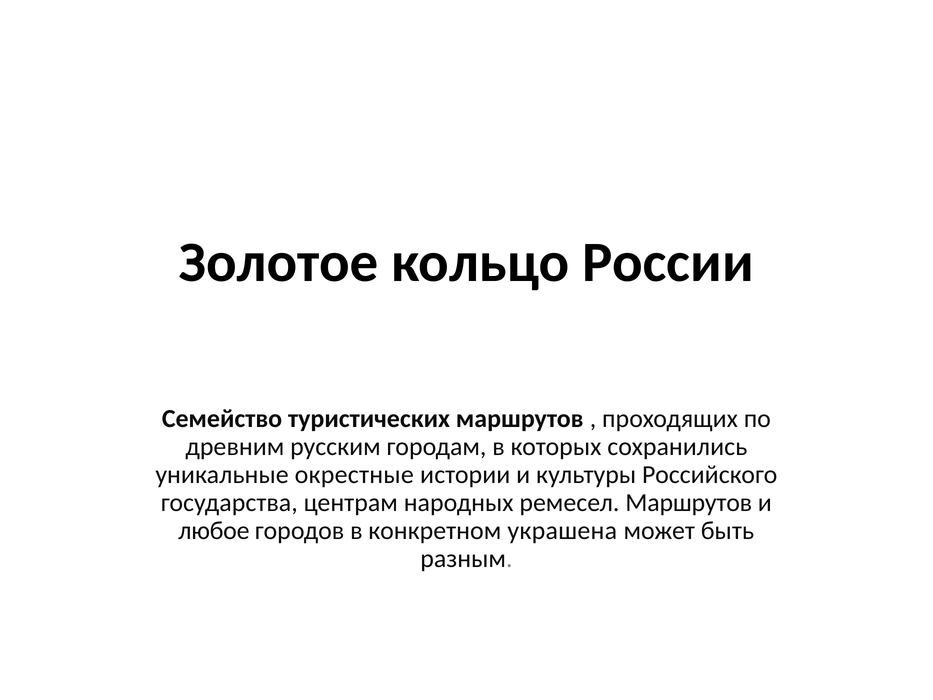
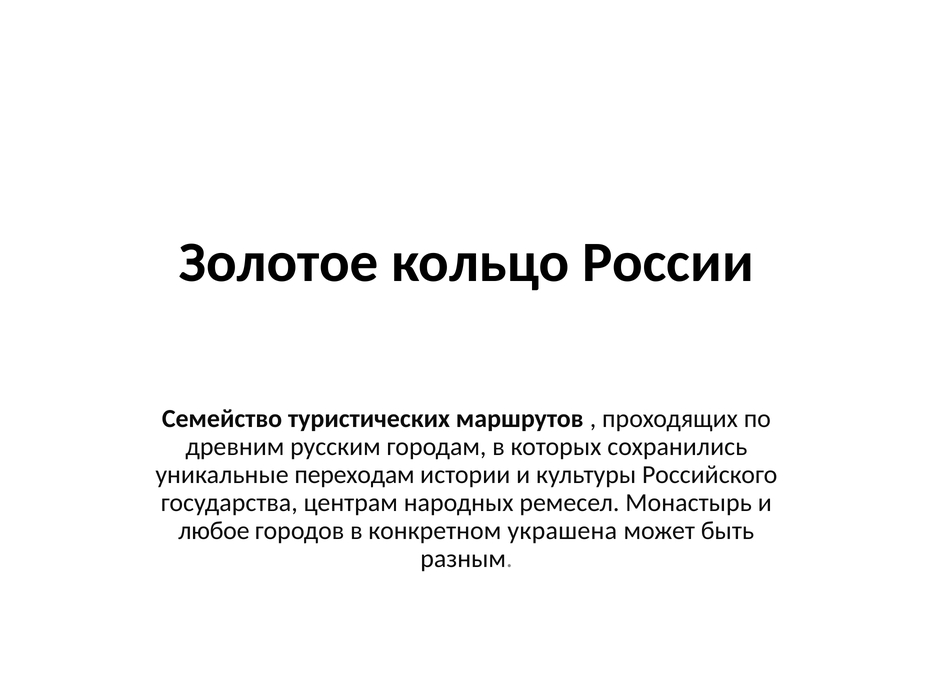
окрестные: окрестные -> переходам
ремесел Маршрутов: Маршрутов -> Монастырь
